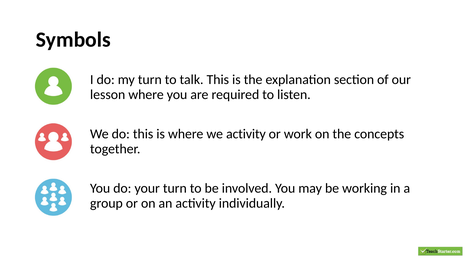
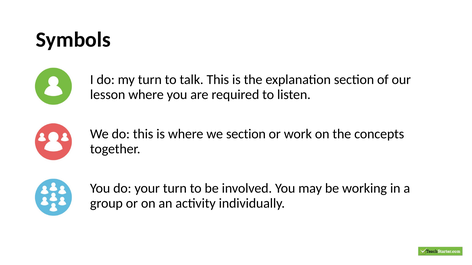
we activity: activity -> section
